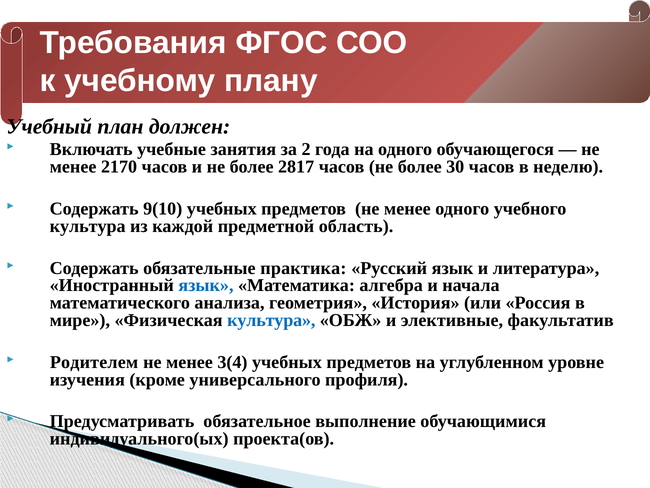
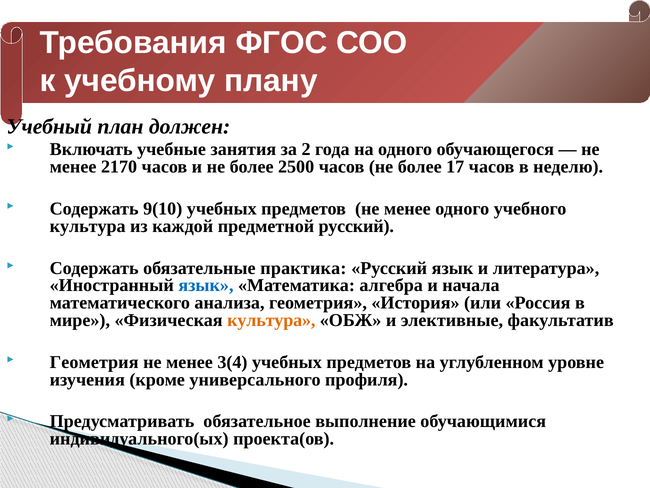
2817: 2817 -> 2500
30: 30 -> 17
предметной область: область -> русский
культура at (271, 320) colour: blue -> orange
Родителем at (94, 362): Родителем -> Геометрия
